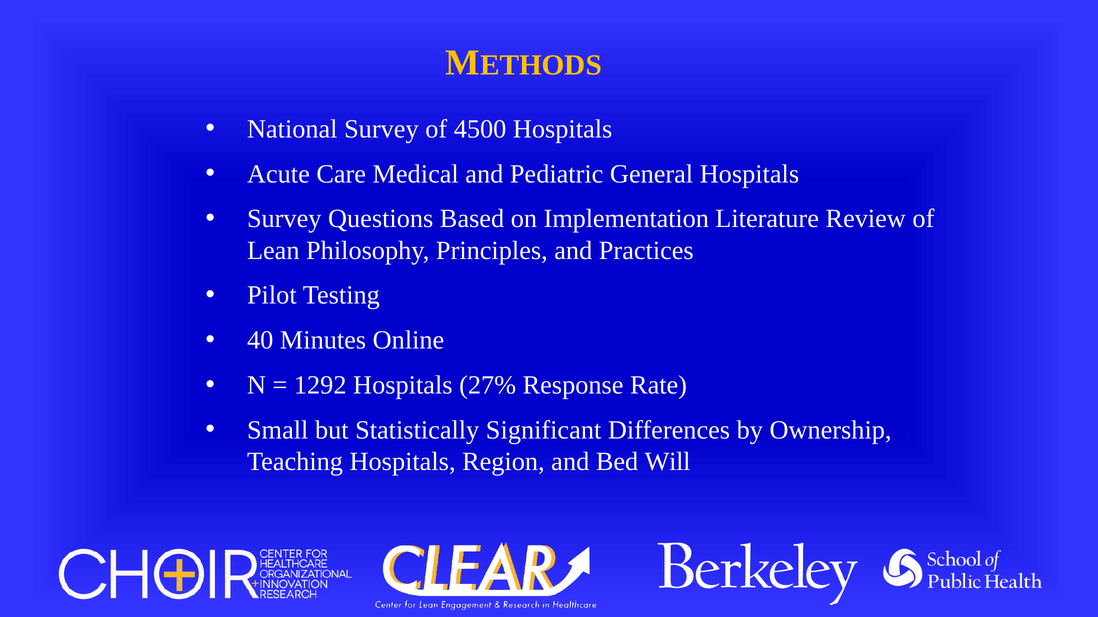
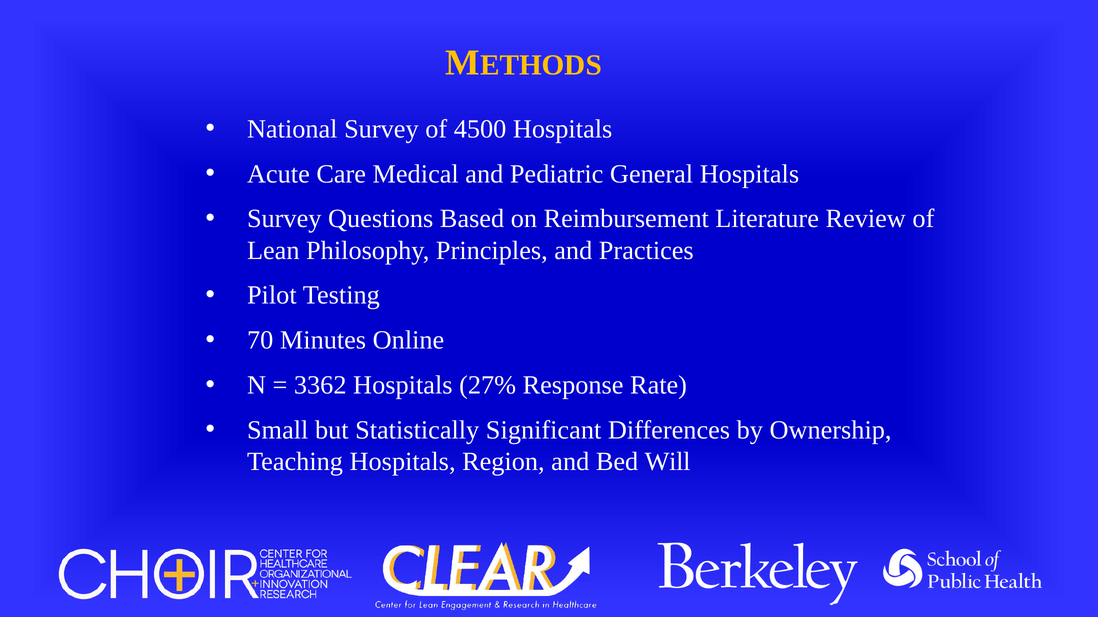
Implementation: Implementation -> Reimbursement
40: 40 -> 70
1292: 1292 -> 3362
